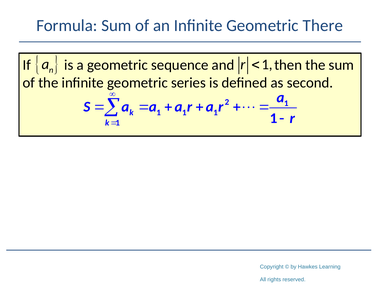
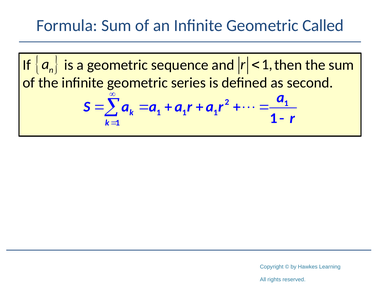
There: There -> Called
